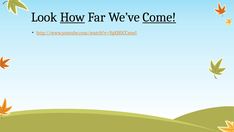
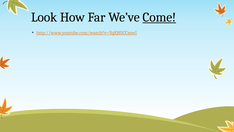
How underline: present -> none
